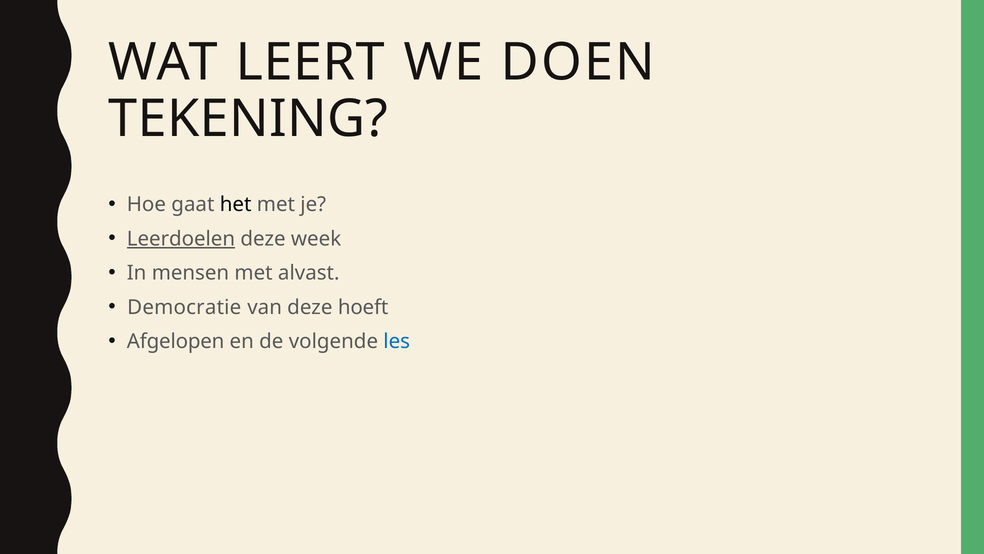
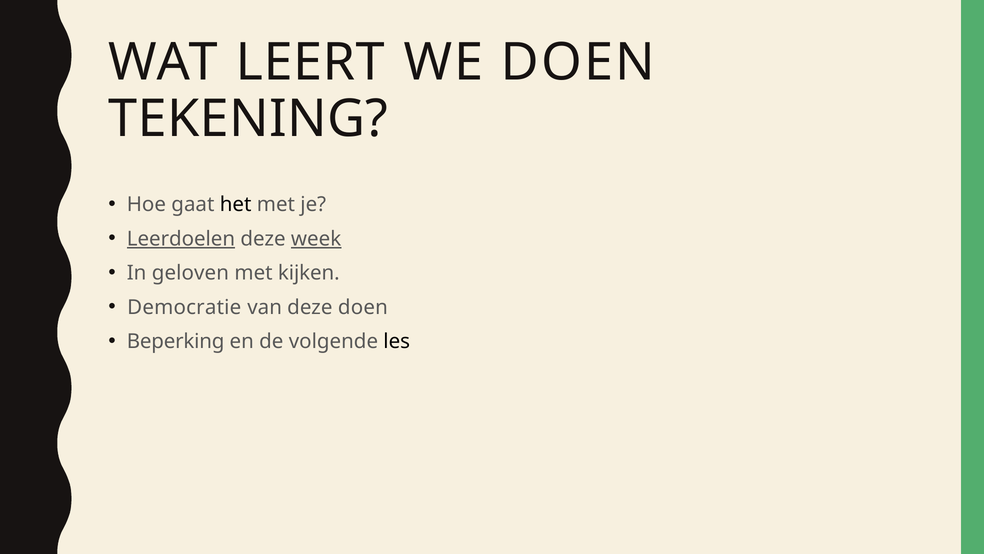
week underline: none -> present
mensen: mensen -> geloven
alvast: alvast -> kijken
deze hoeft: hoeft -> doen
Afgelopen: Afgelopen -> Beperking
les colour: blue -> black
